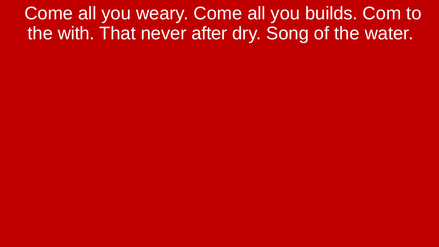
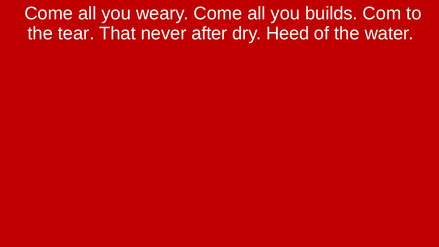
with: with -> tear
Song: Song -> Heed
